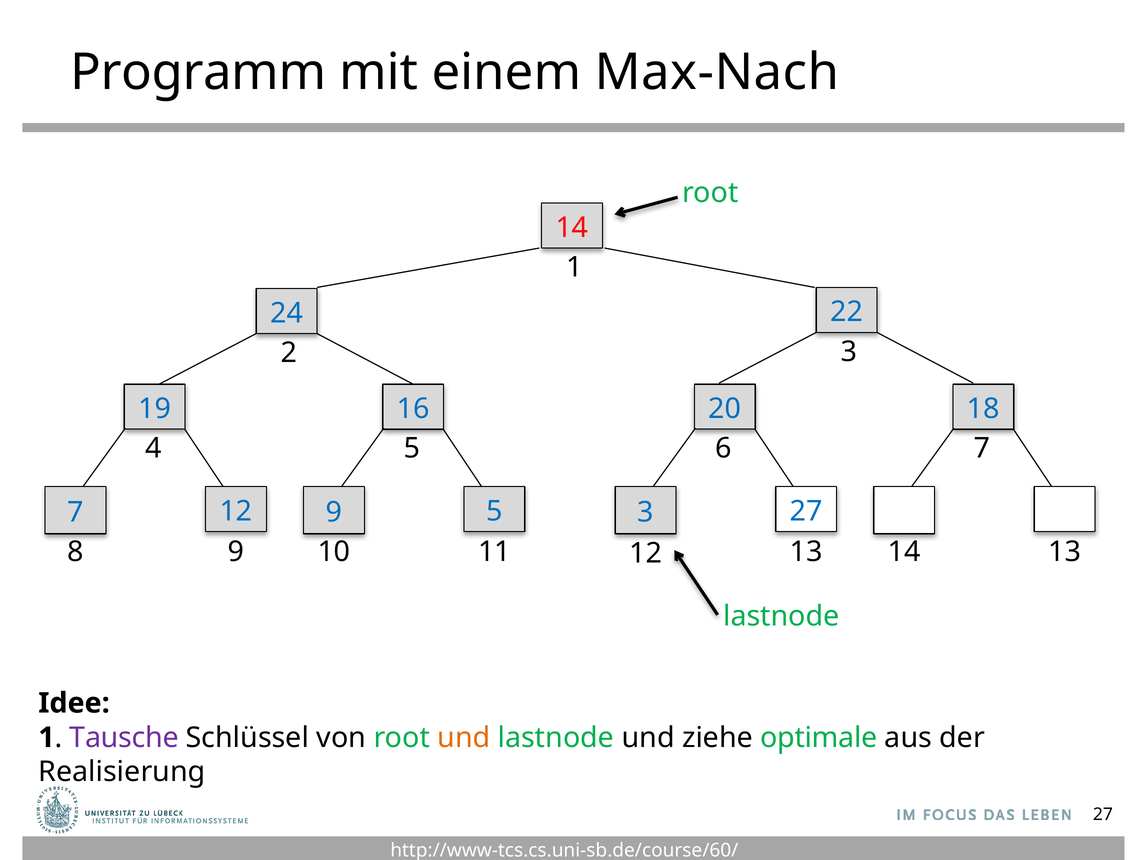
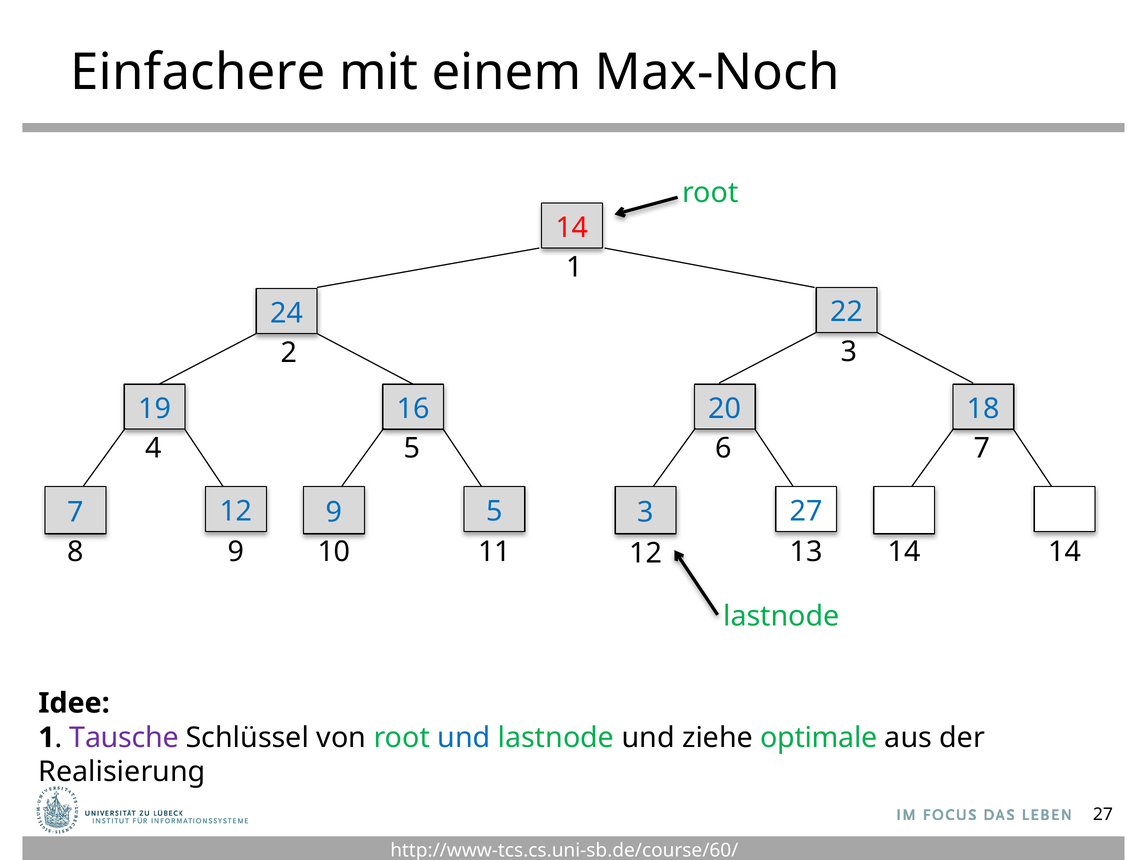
Programm: Programm -> Einfachere
Max-Nach: Max-Nach -> Max-Noch
14 13: 13 -> 14
und at (464, 738) colour: orange -> blue
